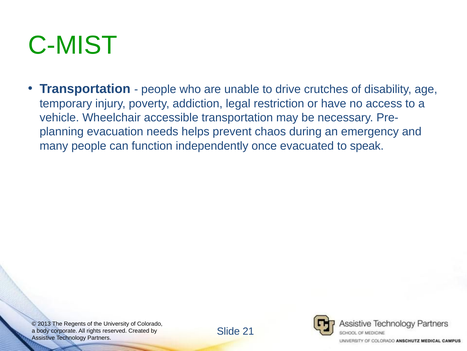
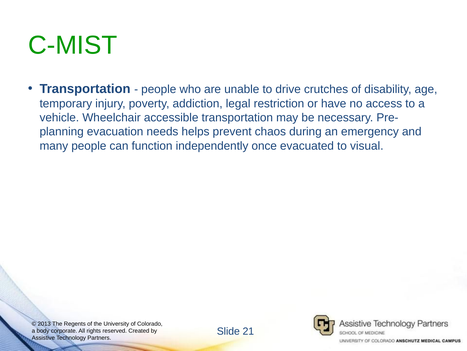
speak: speak -> visual
